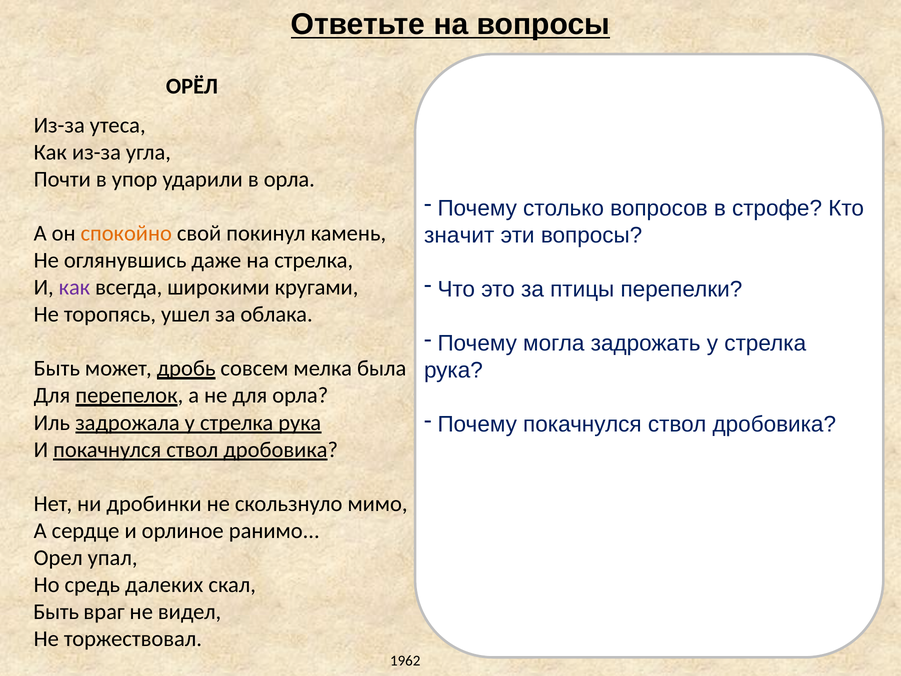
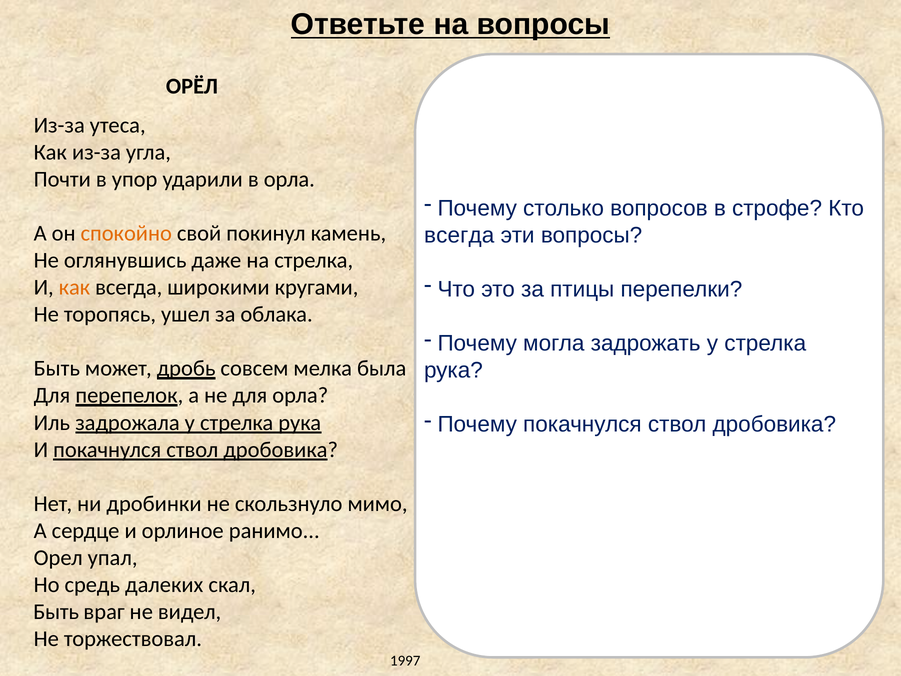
значит at (459, 235): значит -> всегда
как at (74, 287) colour: purple -> orange
1962: 1962 -> 1997
